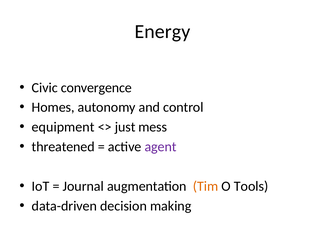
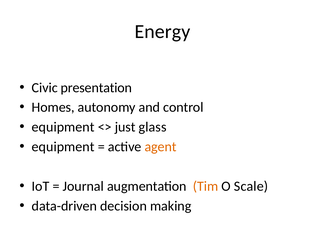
convergence: convergence -> presentation
mess: mess -> glass
threatened at (63, 147): threatened -> equipment
agent colour: purple -> orange
Tools: Tools -> Scale
